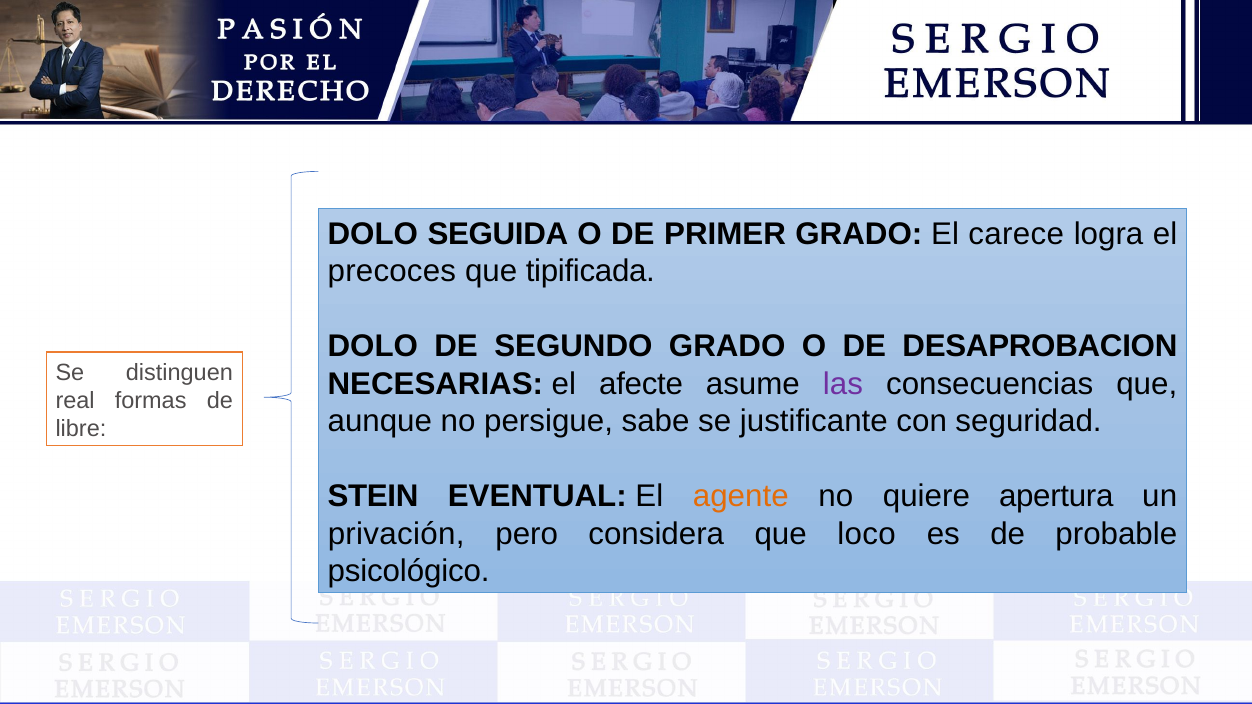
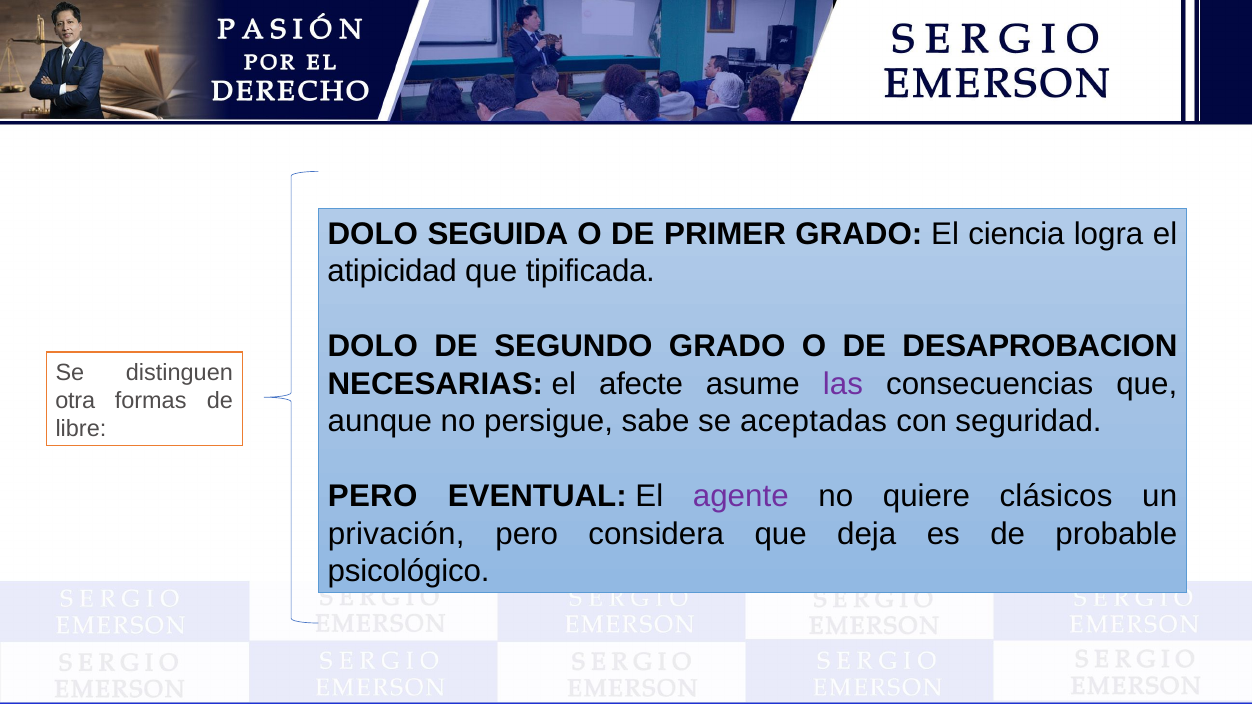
carece: carece -> ciencia
precoces: precoces -> atipicidad
real: real -> otra
justificante: justificante -> aceptadas
STEIN at (373, 497): STEIN -> PERO
agente colour: orange -> purple
apertura: apertura -> clásicos
loco: loco -> deja
